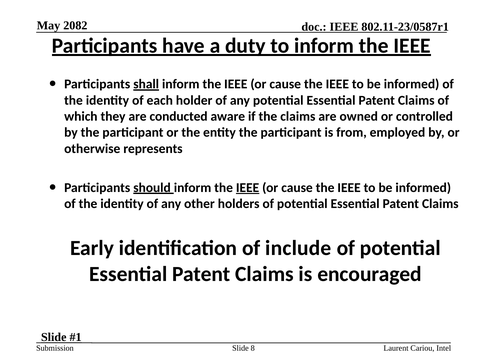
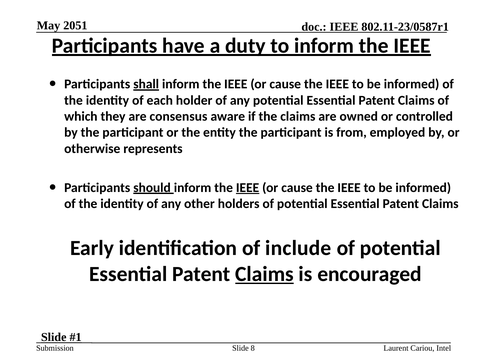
2082: 2082 -> 2051
conducted: conducted -> consensus
Claims at (265, 273) underline: none -> present
